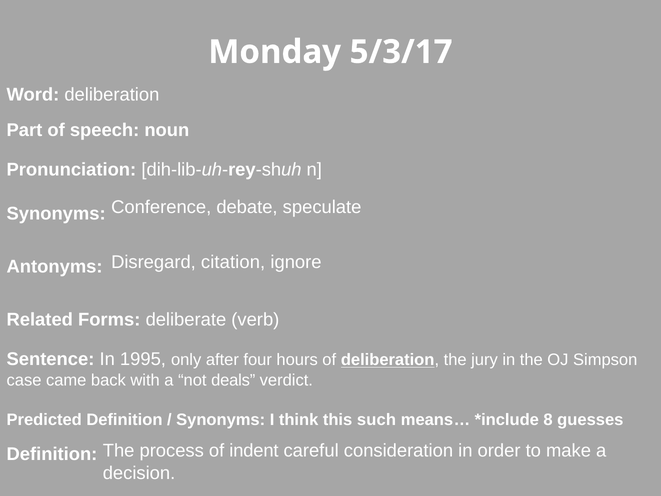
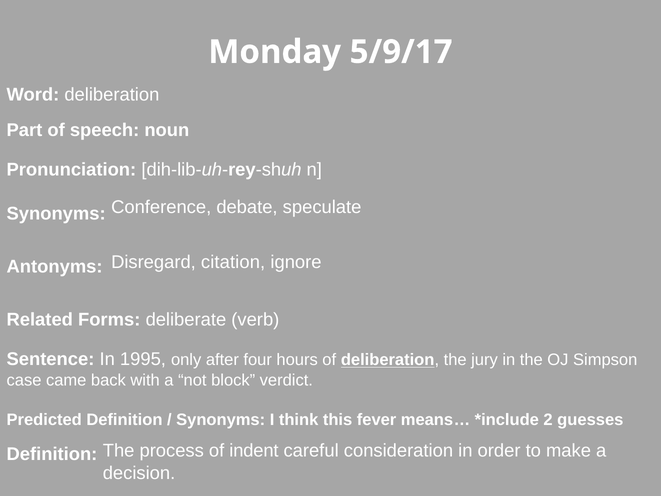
5/3/17: 5/3/17 -> 5/9/17
deals: deals -> block
such: such -> fever
8: 8 -> 2
